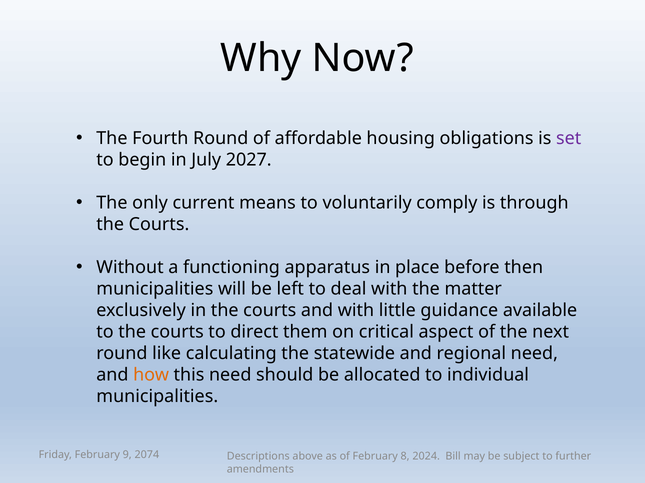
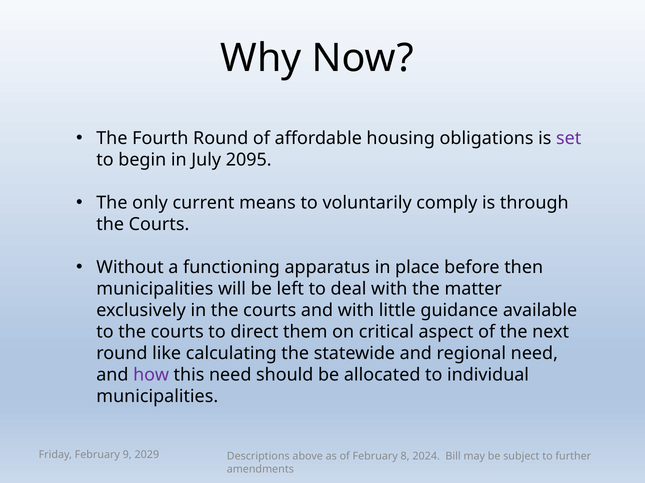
2027: 2027 -> 2095
how colour: orange -> purple
2074: 2074 -> 2029
